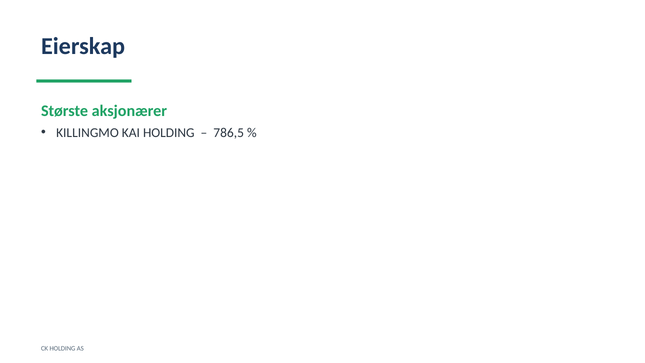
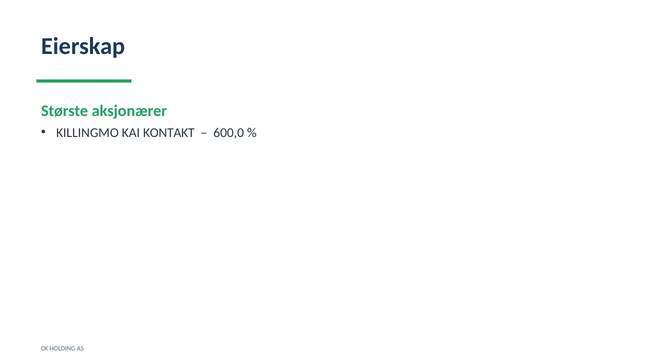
KAI HOLDING: HOLDING -> KONTAKT
786,5: 786,5 -> 600,0
